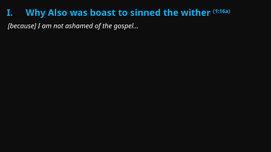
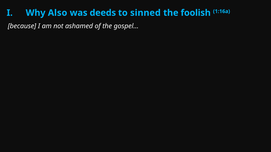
boast: boast -> deeds
wither: wither -> foolish
